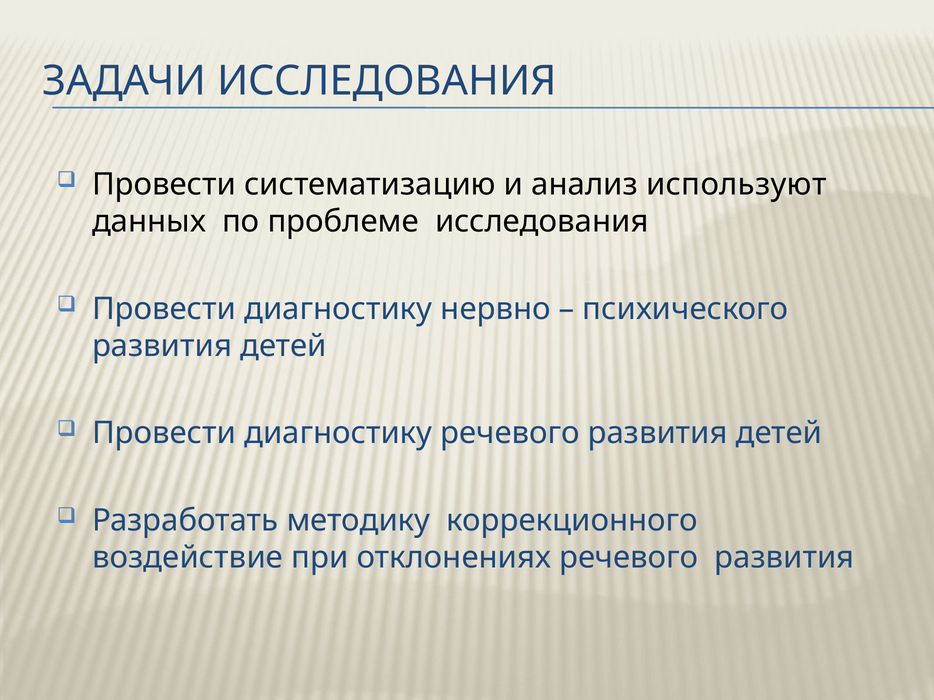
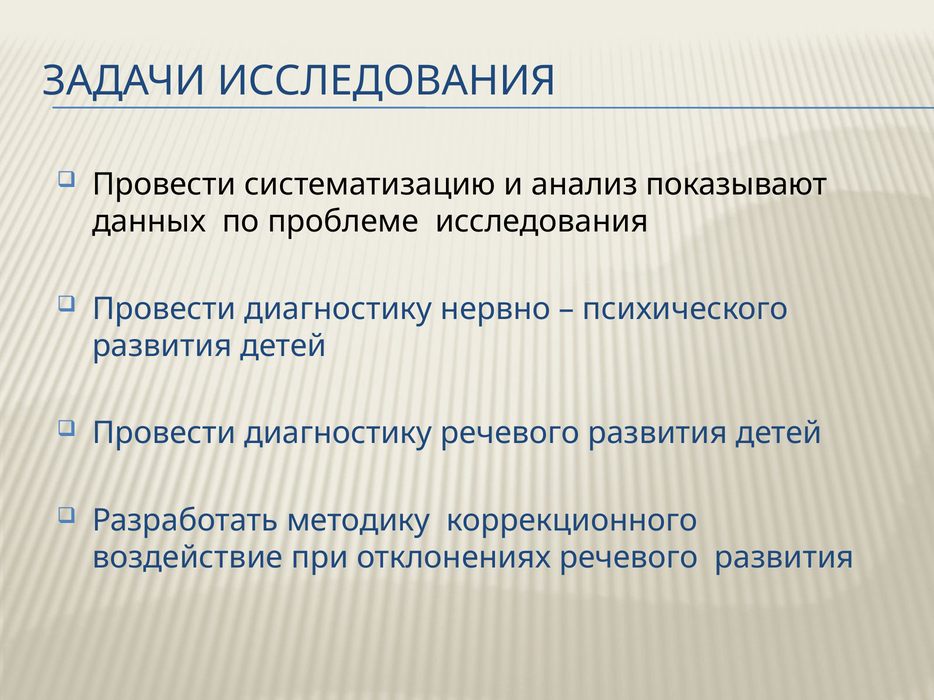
используют: используют -> показывают
